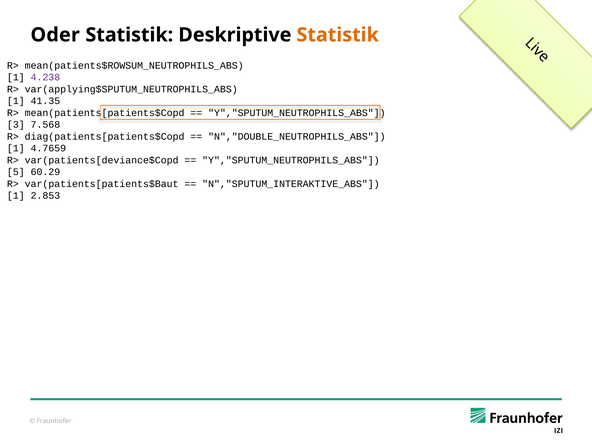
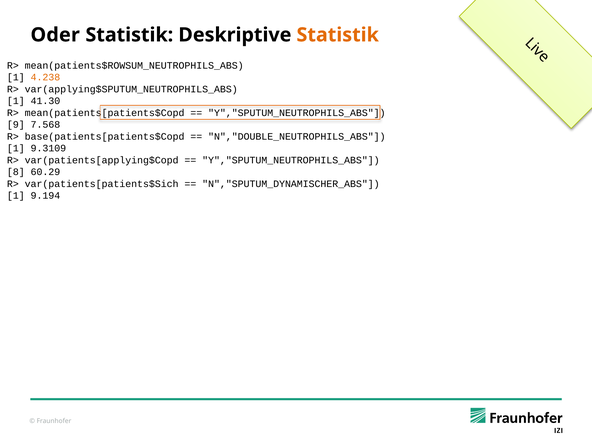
4.238 colour: purple -> orange
41.35: 41.35 -> 41.30
3: 3 -> 9
diag(patients[patients$Copd: diag(patients[patients$Copd -> base(patients[patients$Copd
4.7659: 4.7659 -> 9.3109
var(patients[deviance$Copd: var(patients[deviance$Copd -> var(patients[applying$Copd
5: 5 -> 8
var(patients[patients$Baut: var(patients[patients$Baut -> var(patients[patients$Sich
N","SPUTUM_INTERAKTIVE_ABS: N","SPUTUM_INTERAKTIVE_ABS -> N","SPUTUM_DYNAMISCHER_ABS
2.853: 2.853 -> 9.194
